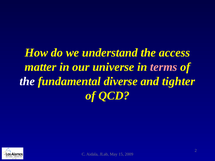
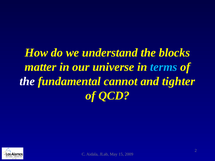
access: access -> blocks
terms colour: pink -> light blue
diverse: diverse -> cannot
